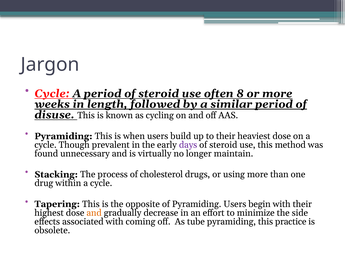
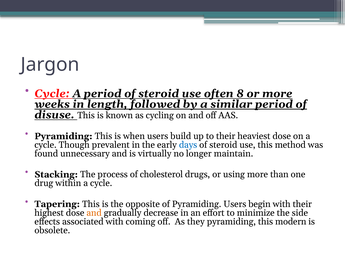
days colour: purple -> blue
tube: tube -> they
practice: practice -> modern
